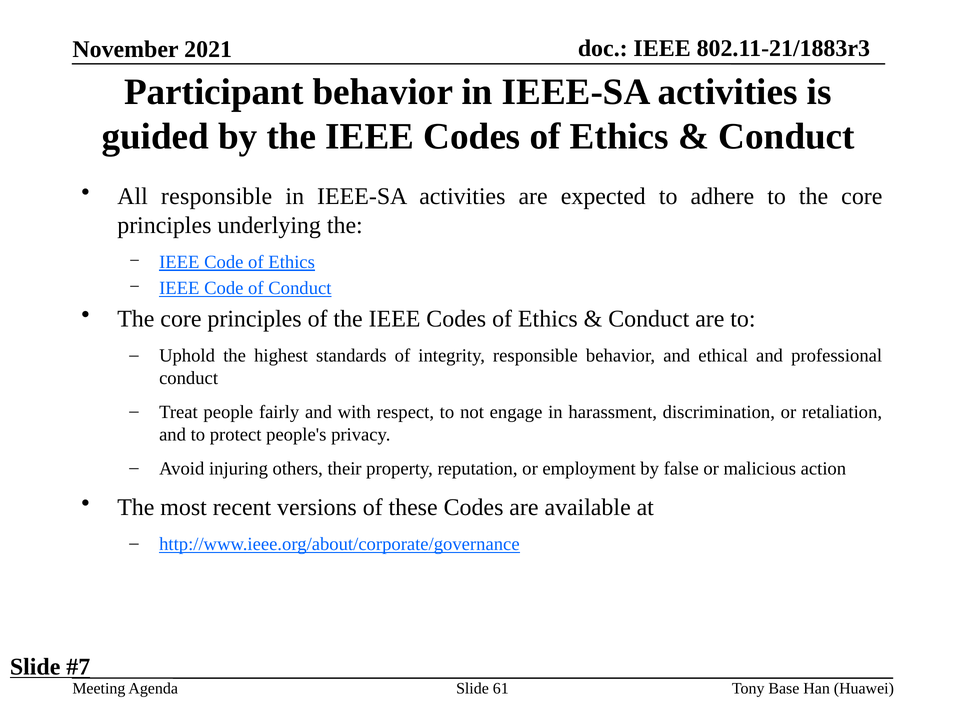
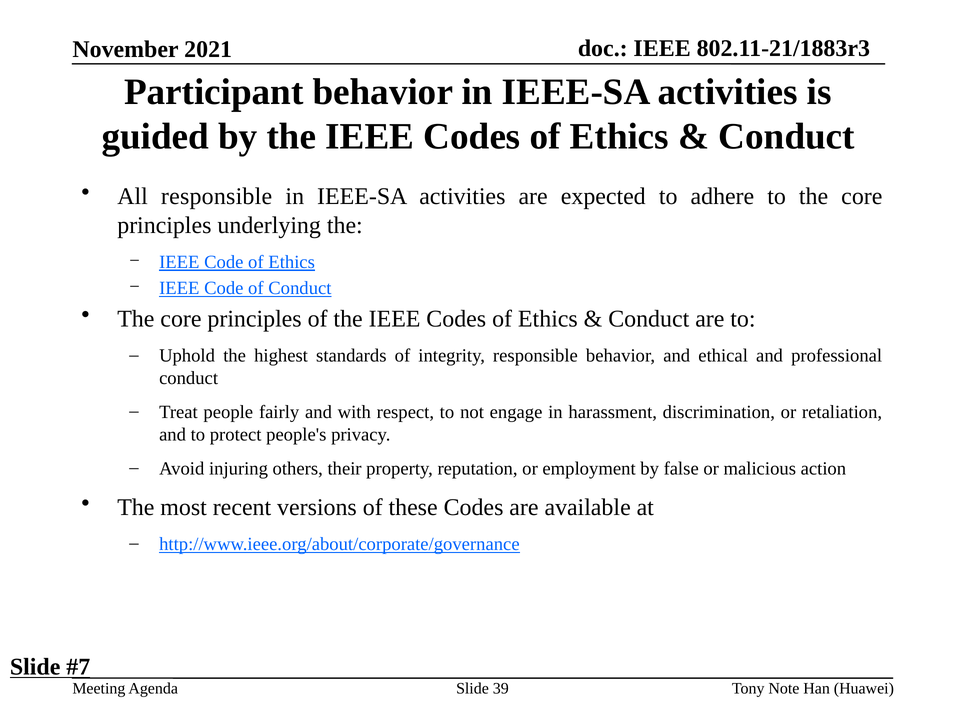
61: 61 -> 39
Base: Base -> Note
